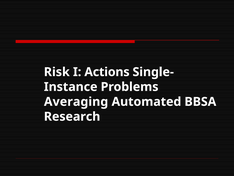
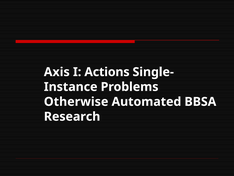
Risk: Risk -> Axis
Averaging: Averaging -> Otherwise
